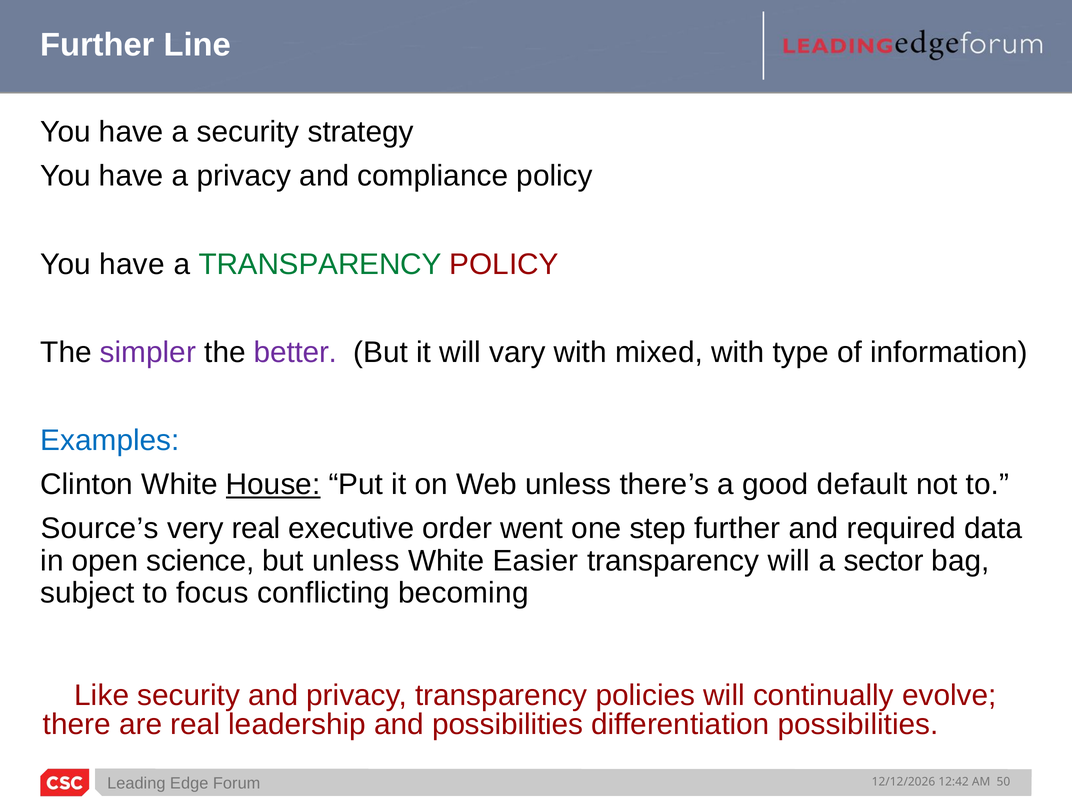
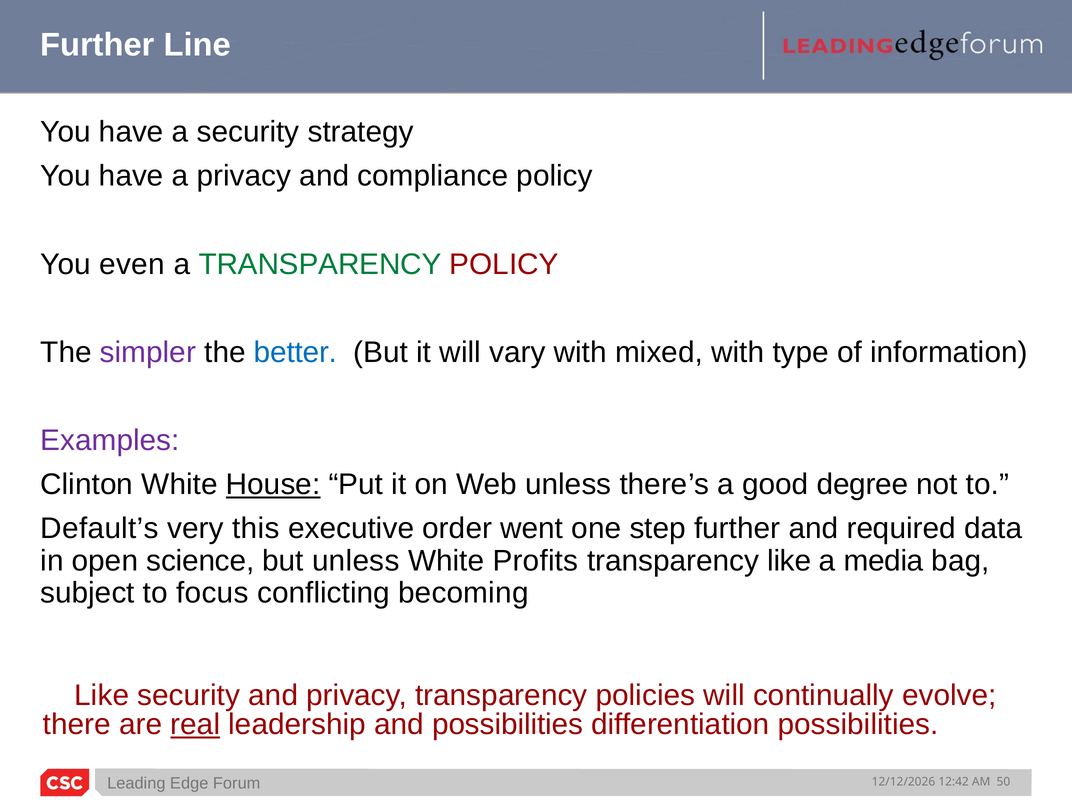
have at (132, 264): have -> even
better colour: purple -> blue
Examples colour: blue -> purple
default: default -> degree
Source’s: Source’s -> Default’s
very real: real -> this
Easier: Easier -> Profits
transparency will: will -> like
sector: sector -> media
real at (195, 725) underline: none -> present
